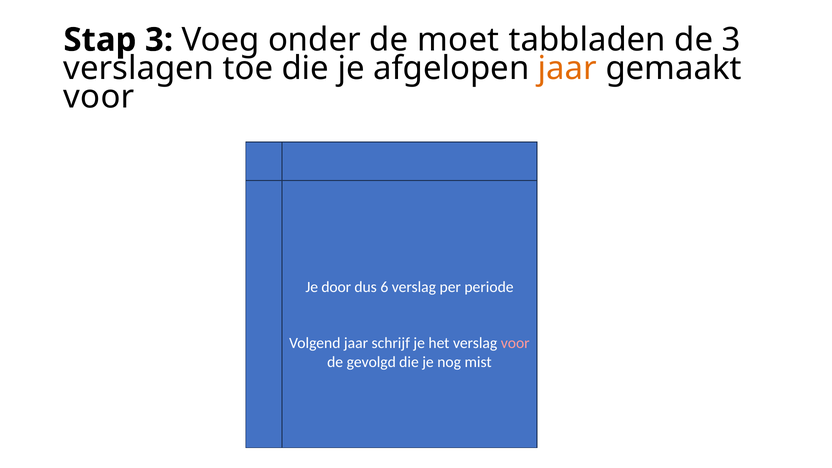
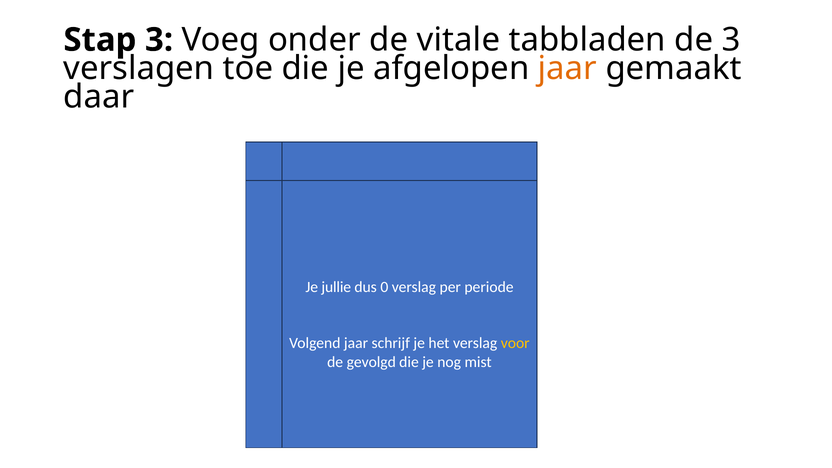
moet: moet -> vitale
voor at (99, 97): voor -> daar
door: door -> jullie
6: 6 -> 0
voor at (515, 343) colour: pink -> yellow
